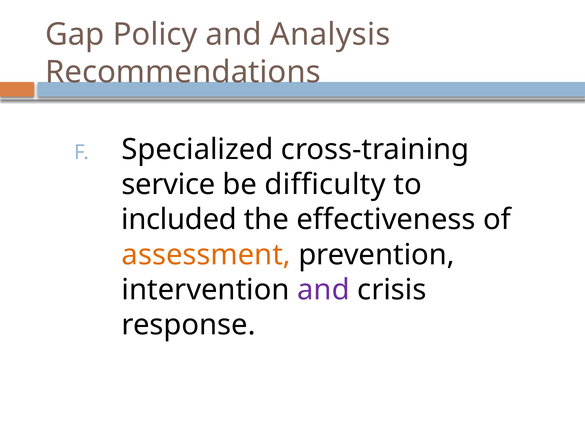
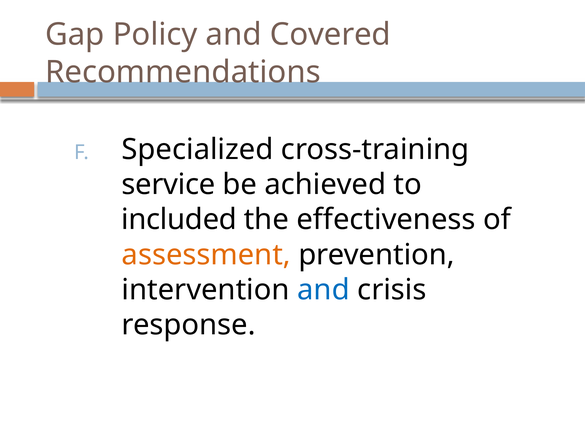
Analysis: Analysis -> Covered
difficulty: difficulty -> achieved
and at (323, 290) colour: purple -> blue
